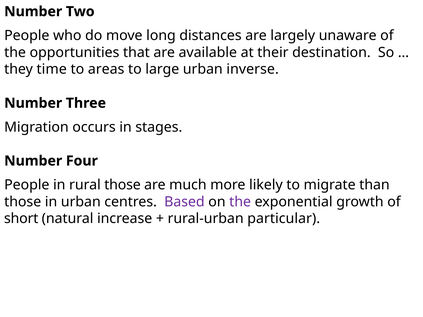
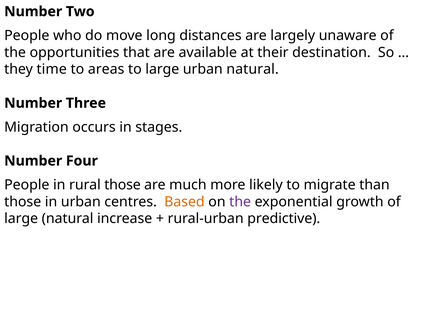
urban inverse: inverse -> natural
Based colour: purple -> orange
short at (21, 219): short -> large
particular: particular -> predictive
